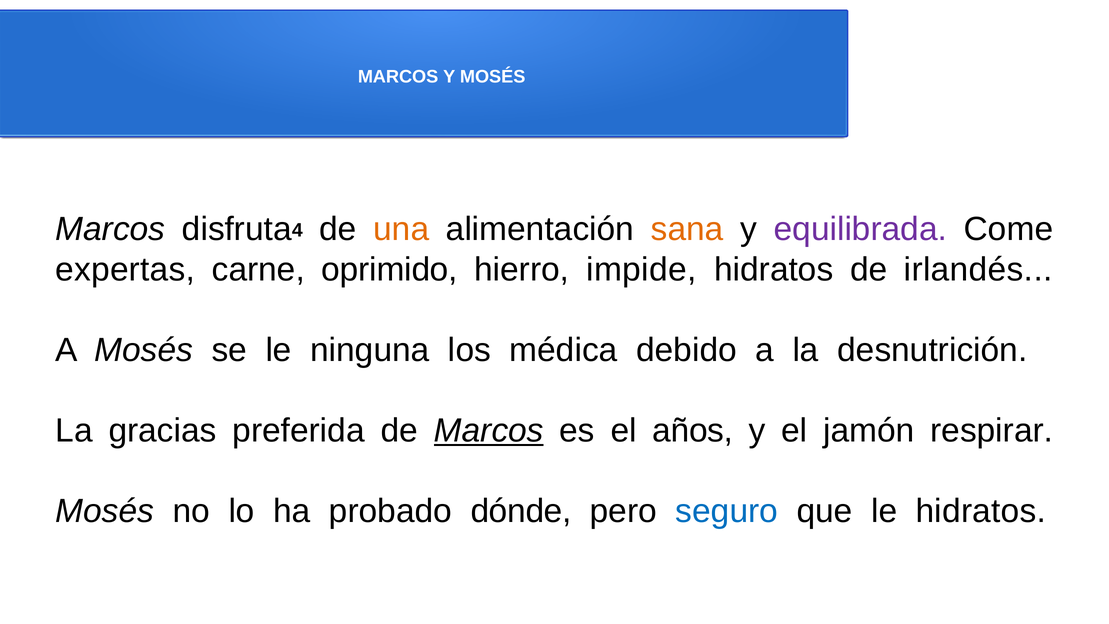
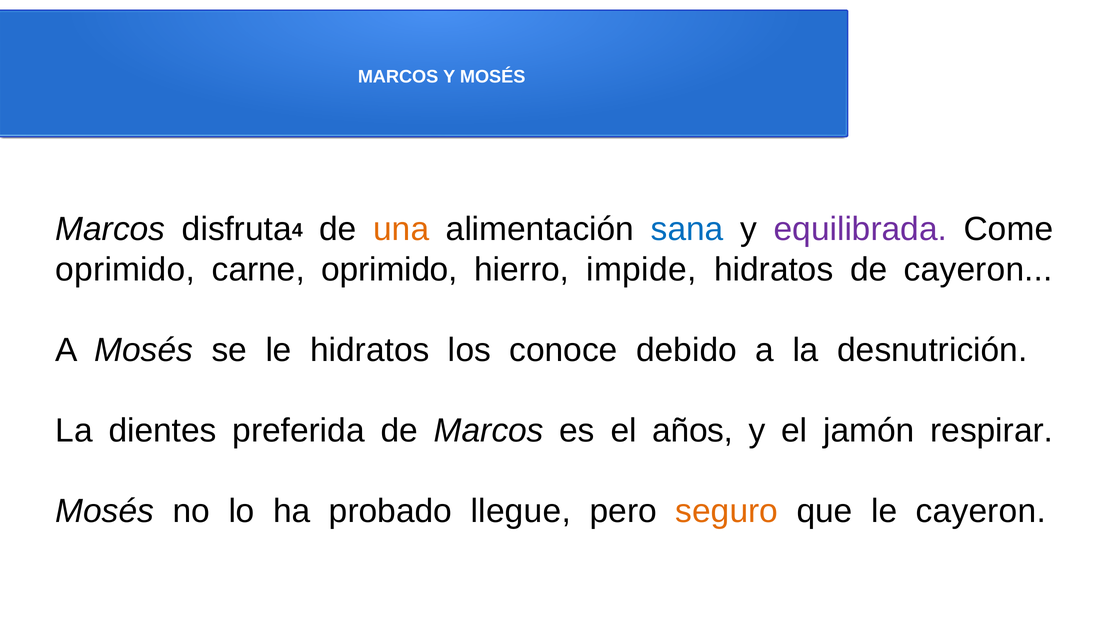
sana colour: orange -> blue
expertas at (125, 269): expertas -> oprimido
de irlandés: irlandés -> cayeron
le ninguna: ninguna -> hidratos
médica: médica -> conoce
gracias: gracias -> dientes
Marcos at (489, 430) underline: present -> none
dónde: dónde -> llegue
seguro colour: blue -> orange
le hidratos: hidratos -> cayeron
